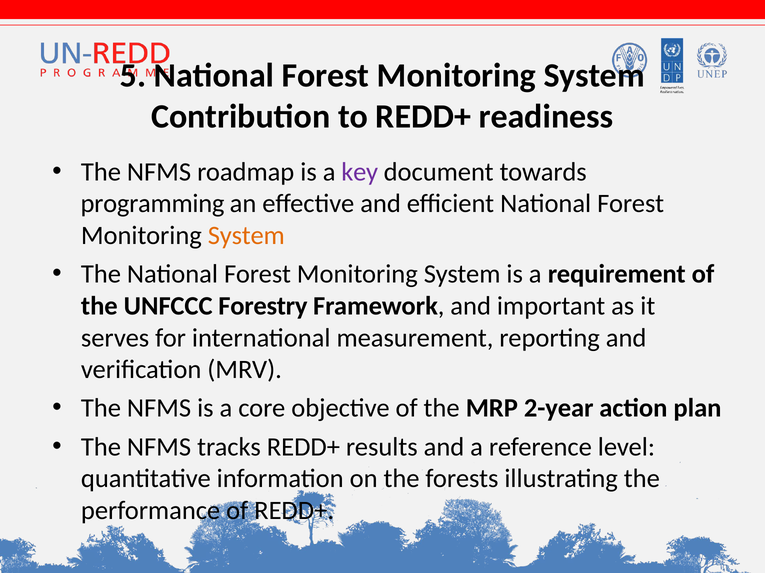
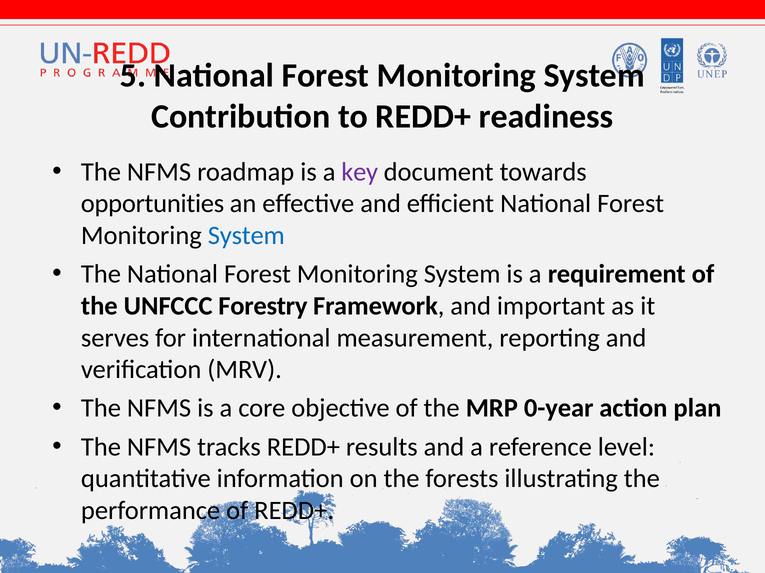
programming: programming -> opportunities
System at (246, 236) colour: orange -> blue
2-year: 2-year -> 0-year
